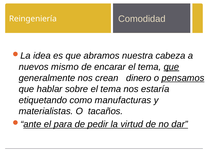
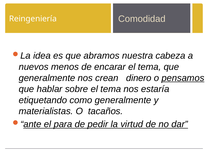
mismo: mismo -> menos
que at (171, 67) underline: present -> none
como manufacturas: manufacturas -> generalmente
